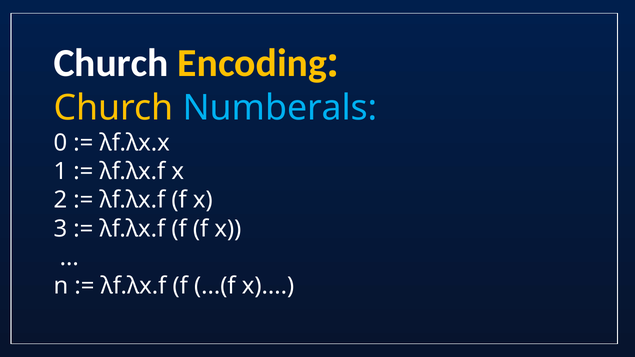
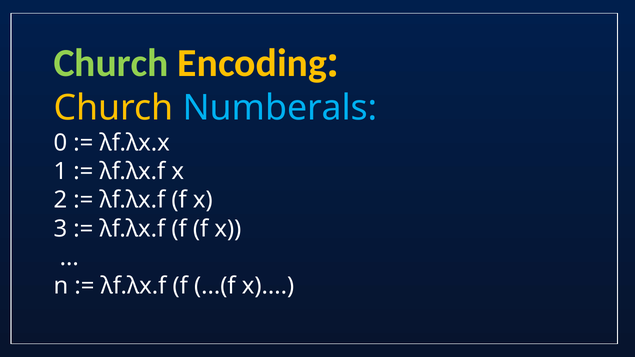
Church at (111, 63) colour: white -> light green
